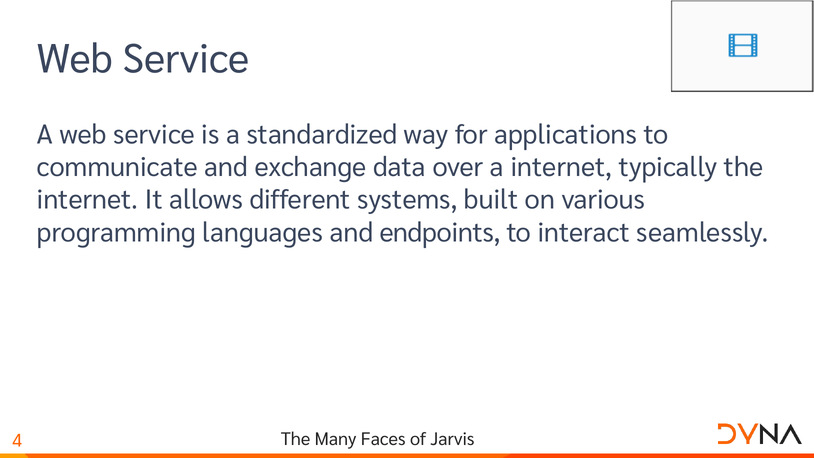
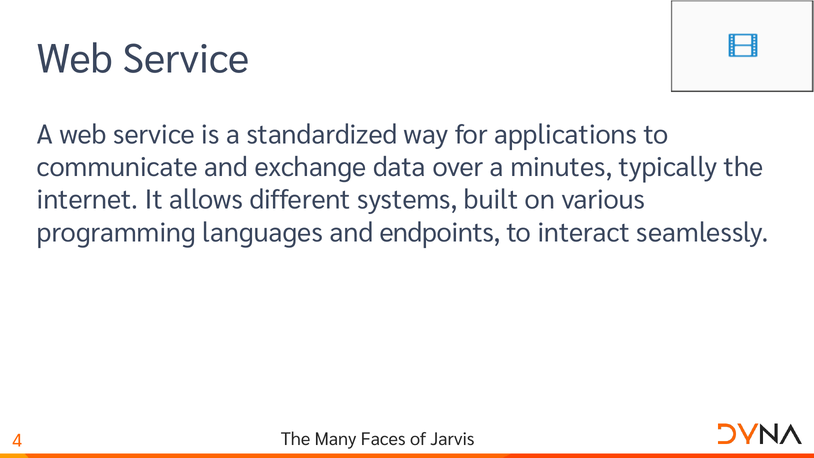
a internet: internet -> minutes
